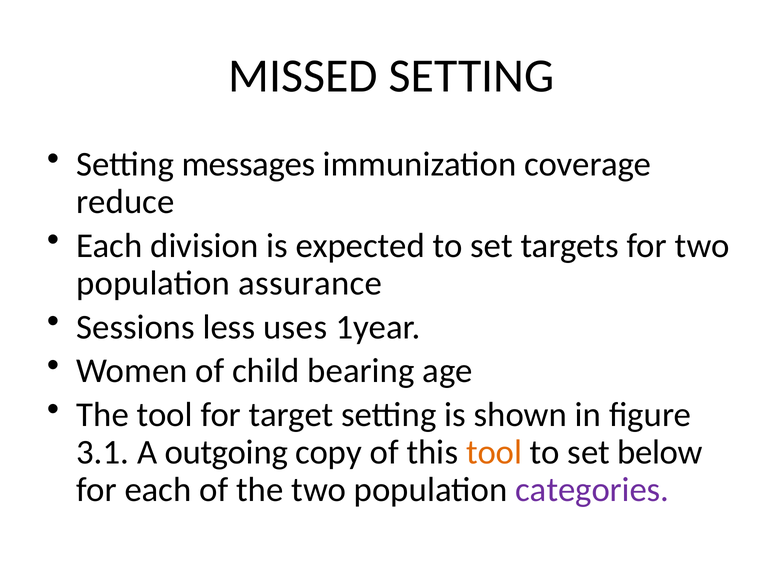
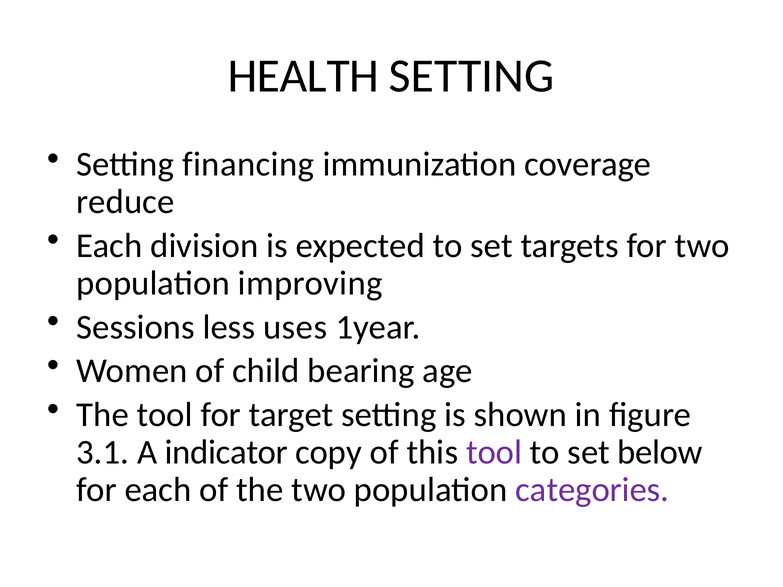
MISSED: MISSED -> HEALTH
messages: messages -> financing
assurance: assurance -> improving
outgoing: outgoing -> indicator
tool at (494, 453) colour: orange -> purple
